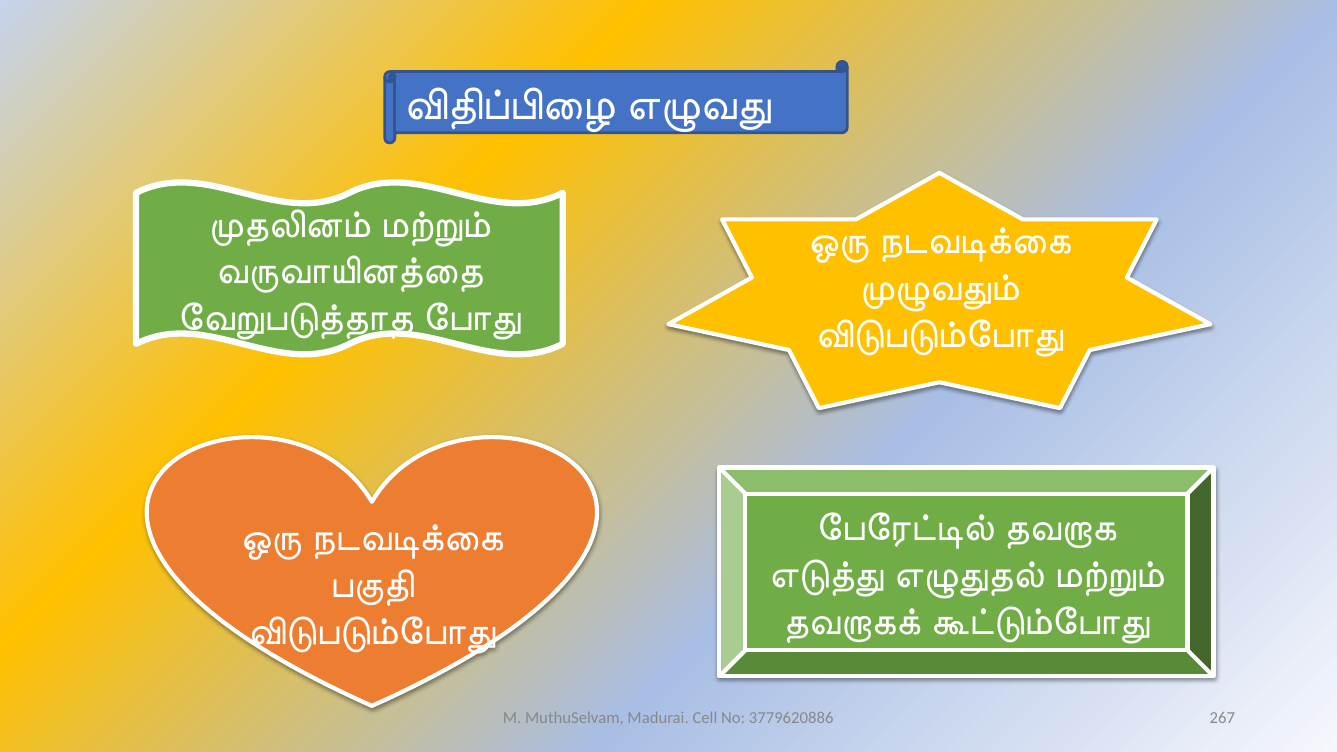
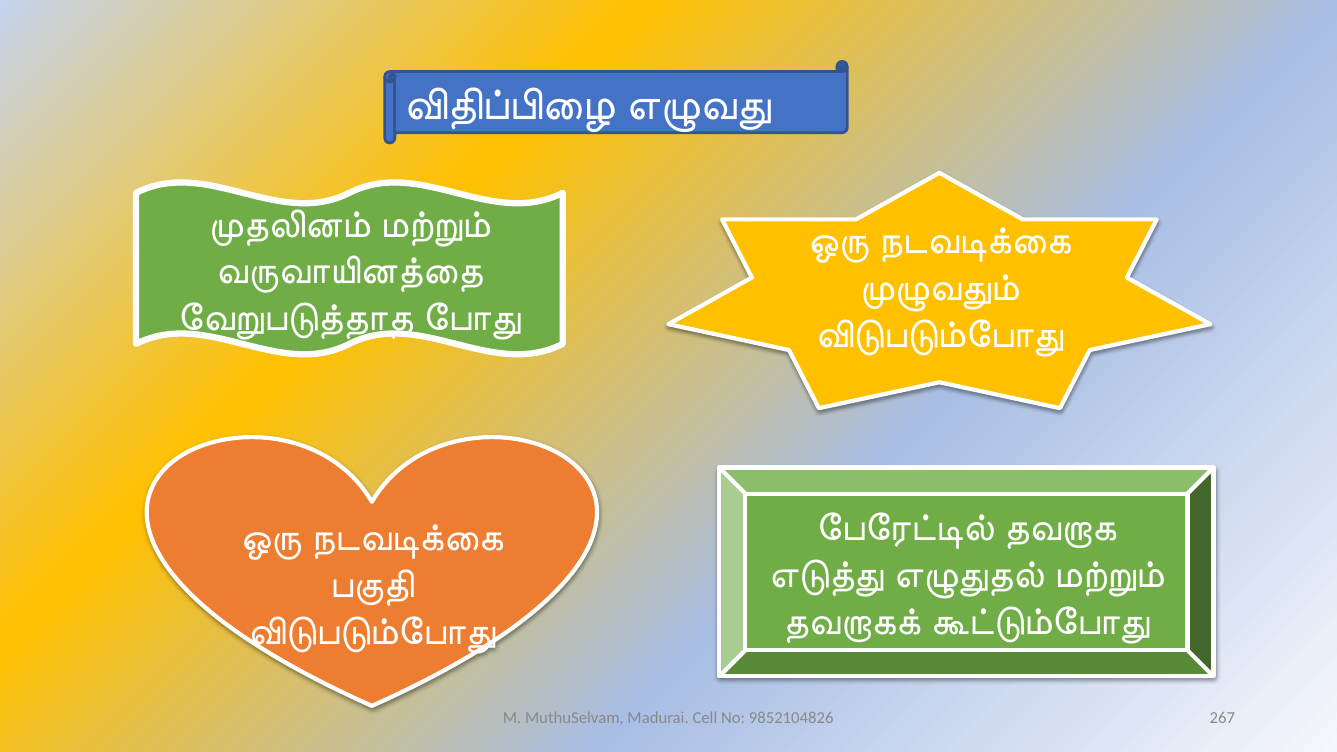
3779620886: 3779620886 -> 9852104826
